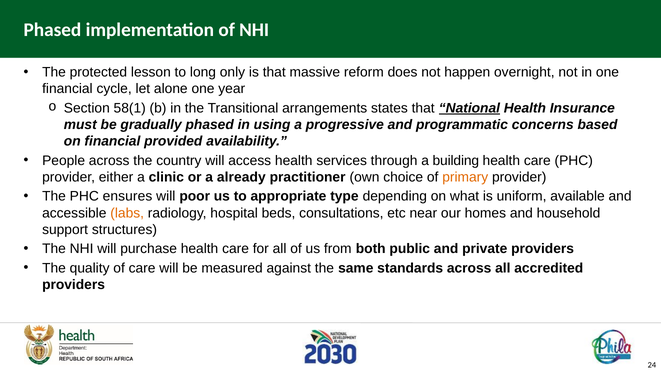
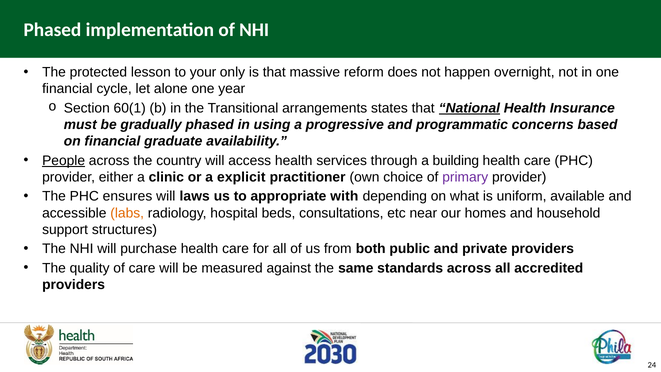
long: long -> your
58(1: 58(1 -> 60(1
provided: provided -> graduate
People underline: none -> present
already: already -> explicit
primary colour: orange -> purple
poor: poor -> laws
type: type -> with
